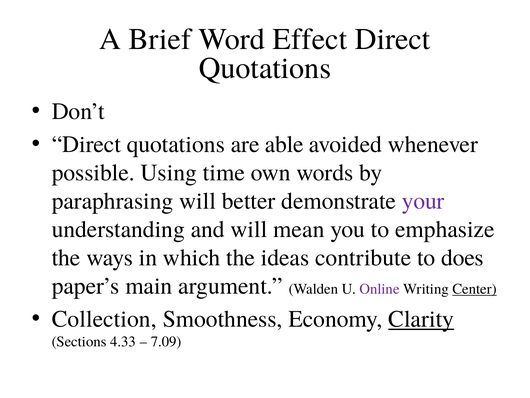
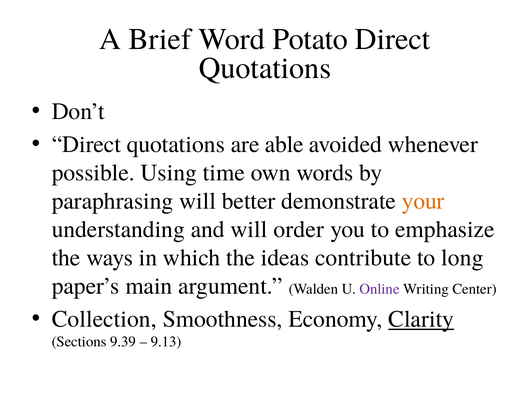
Effect: Effect -> Potato
your colour: purple -> orange
mean: mean -> order
does: does -> long
Center underline: present -> none
4.33: 4.33 -> 9.39
7.09: 7.09 -> 9.13
